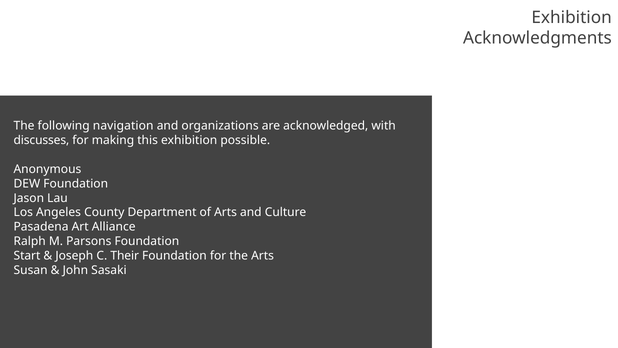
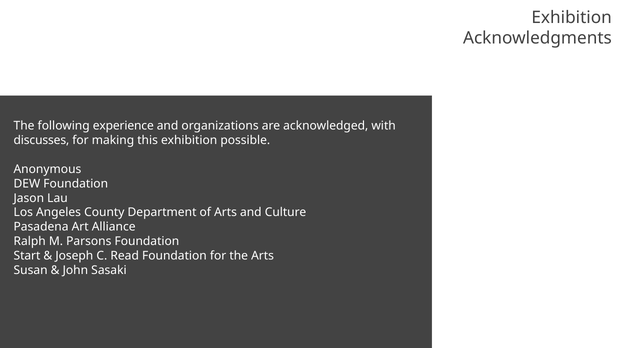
navigation: navigation -> experience
Their: Their -> Read
